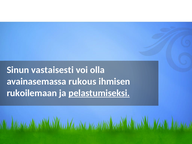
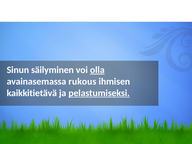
vastaisesti: vastaisesti -> säilyminen
olla underline: none -> present
rukoilemaan: rukoilemaan -> kaikkitietävä
